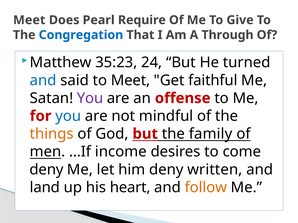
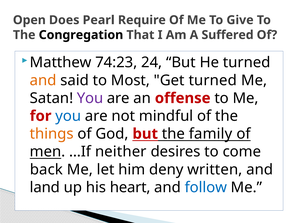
Meet at (29, 20): Meet -> Open
Congregation colour: blue -> black
Through: Through -> Suffered
35:23: 35:23 -> 74:23
and at (43, 80) colour: blue -> orange
to Meet: Meet -> Most
Get faithful: faithful -> turned
income: income -> neither
deny at (47, 170): deny -> back
follow colour: orange -> blue
